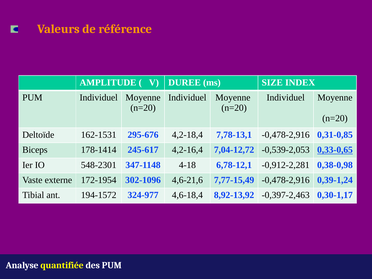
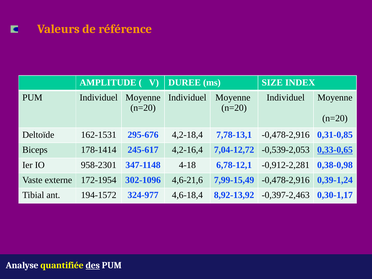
548-2301: 548-2301 -> 958-2301
7,77-15,49: 7,77-15,49 -> 7,99-15,49
des underline: none -> present
